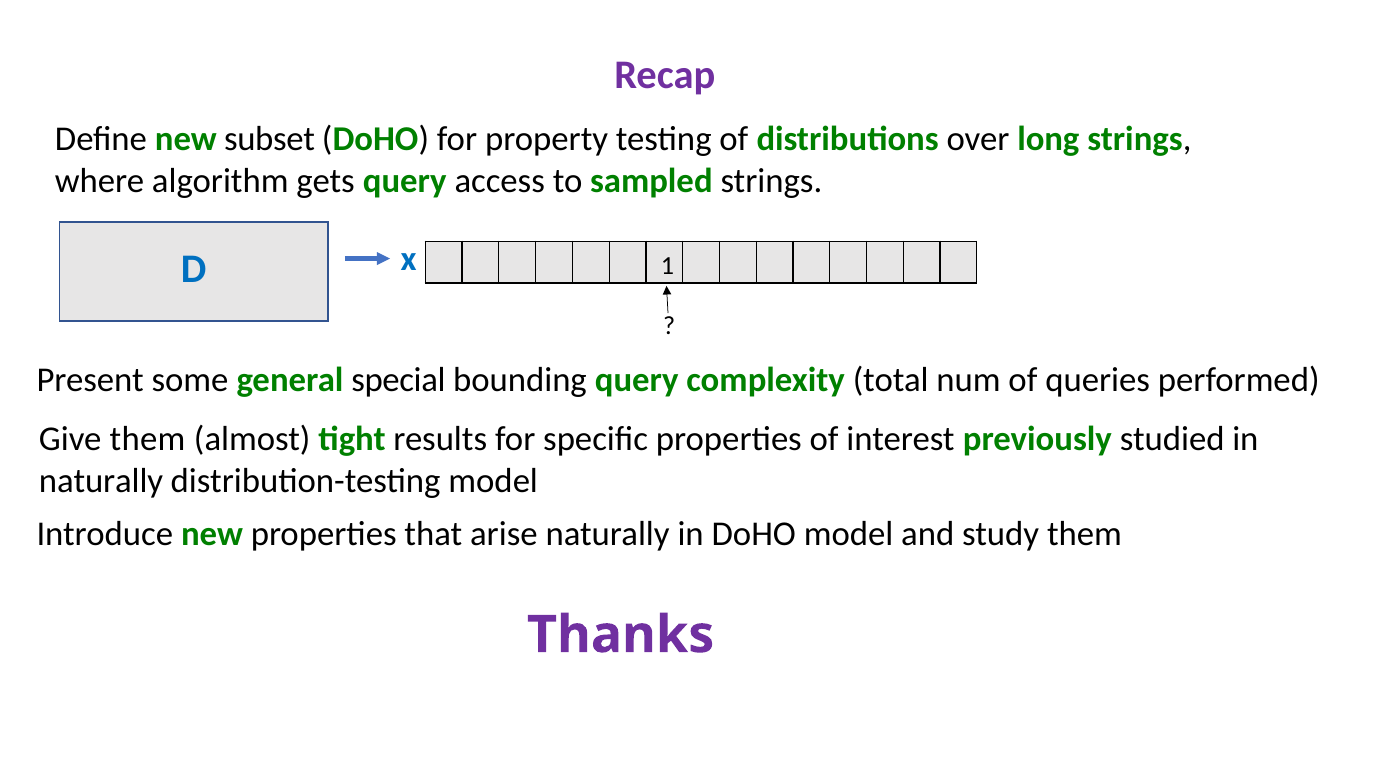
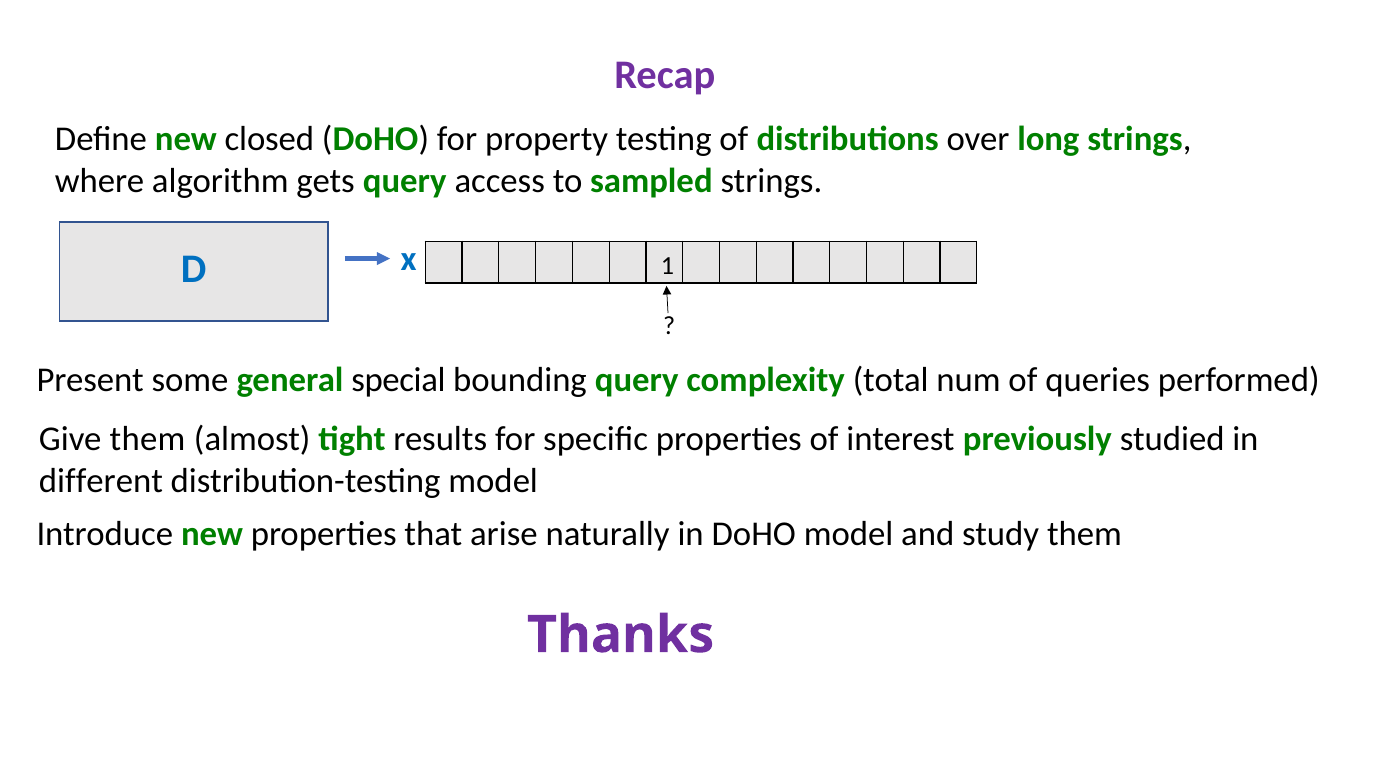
subset: subset -> closed
naturally at (101, 481): naturally -> different
